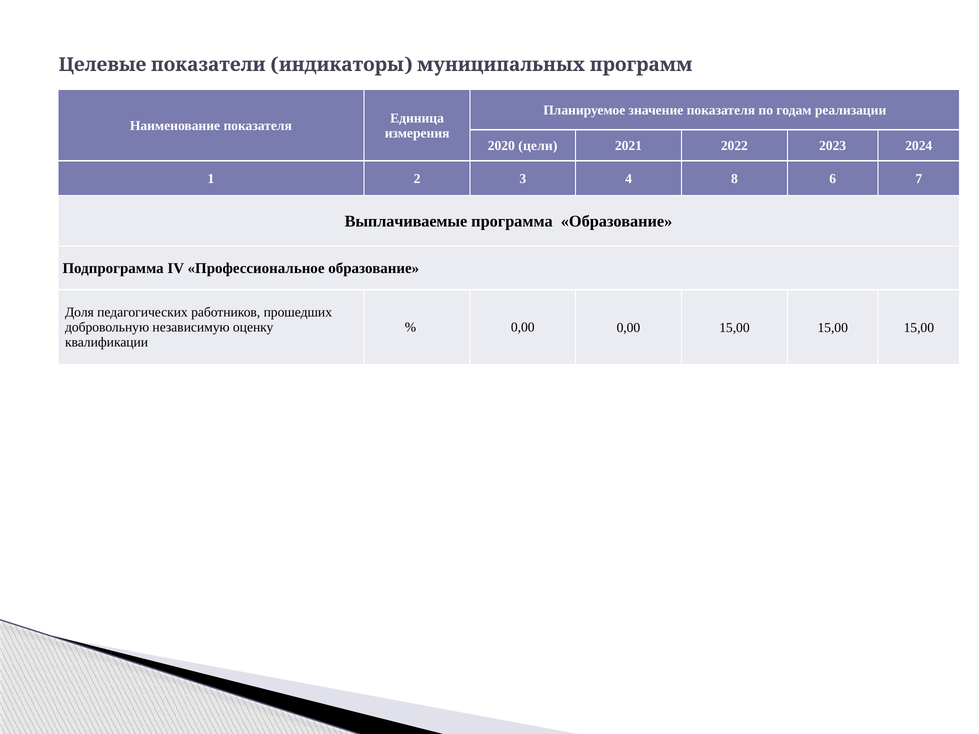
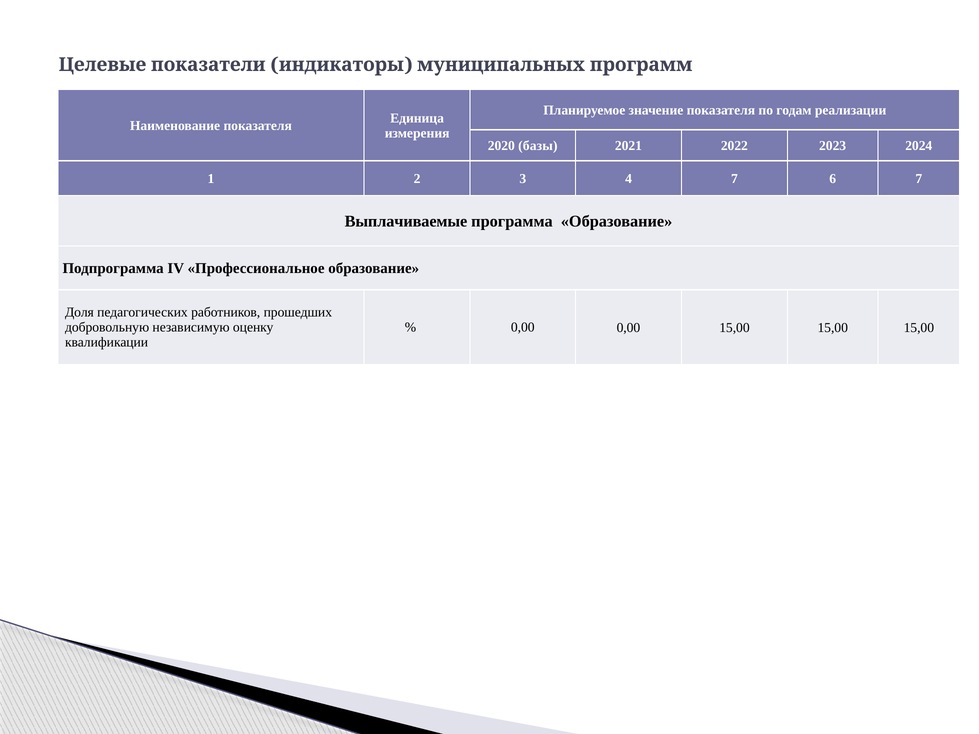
цели: цели -> базы
4 8: 8 -> 7
